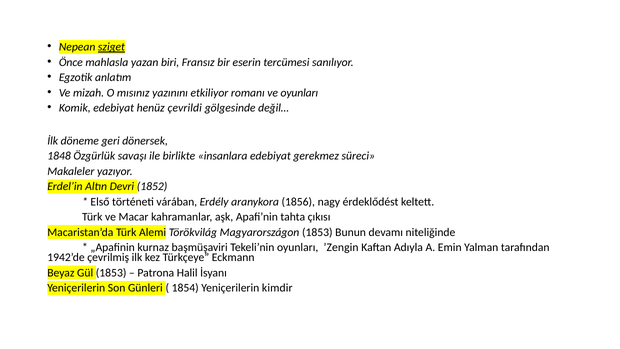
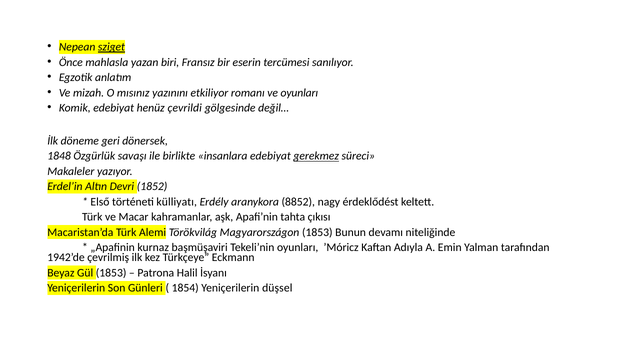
gerekmez underline: none -> present
várában: várában -> külliyatı
1856: 1856 -> 8852
’Zengin: ’Zengin -> ’Móricz
kimdir: kimdir -> düşsel
